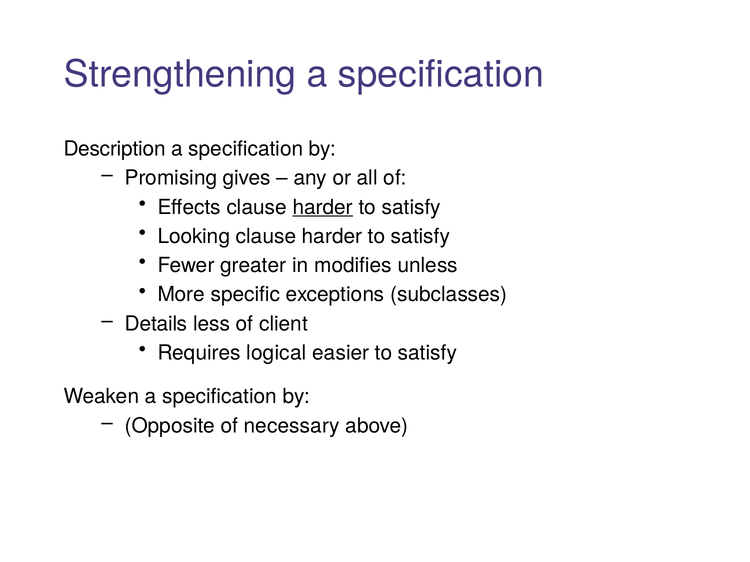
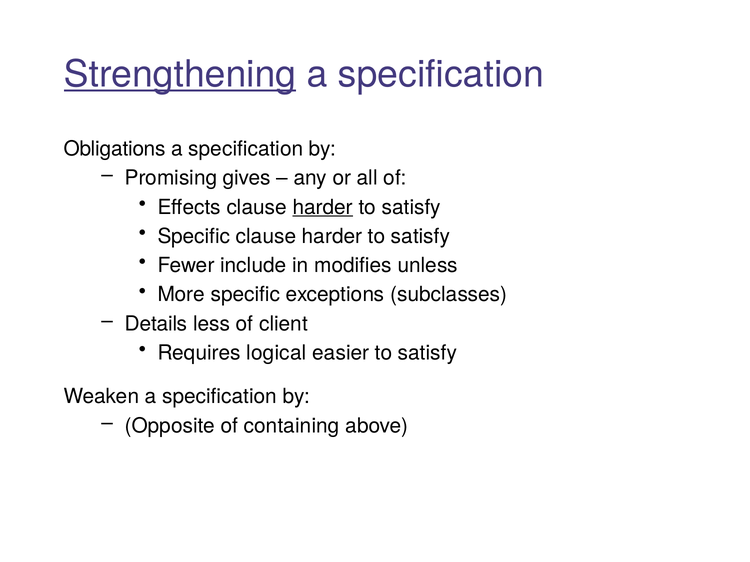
Strengthening underline: none -> present
Description: Description -> Obligations
Looking at (194, 236): Looking -> Specific
greater: greater -> include
necessary: necessary -> containing
